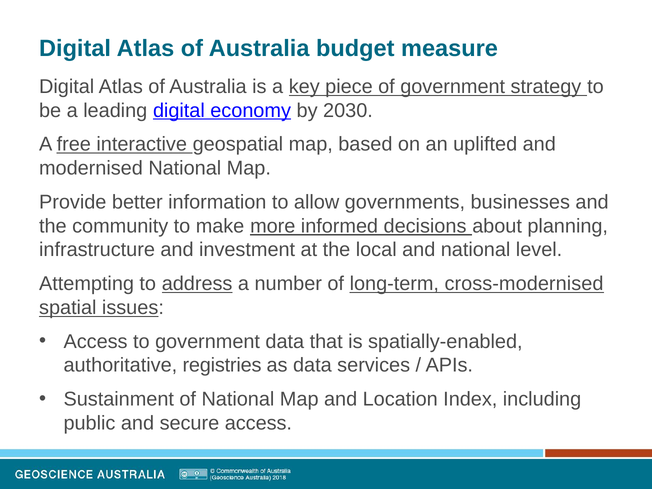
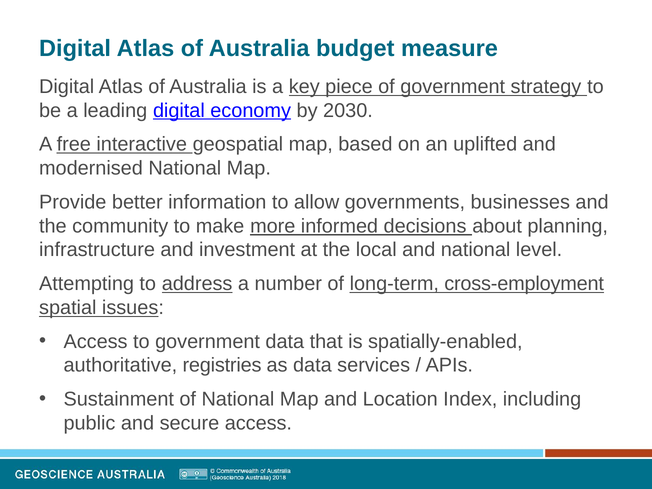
cross-modernised: cross-modernised -> cross-employment
